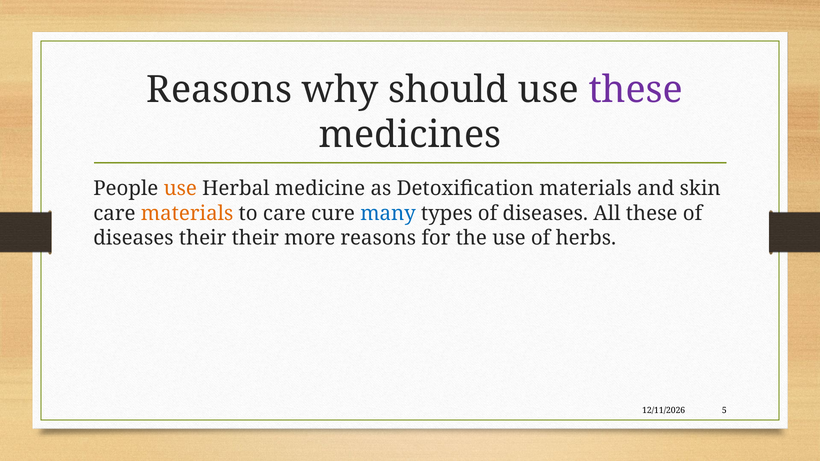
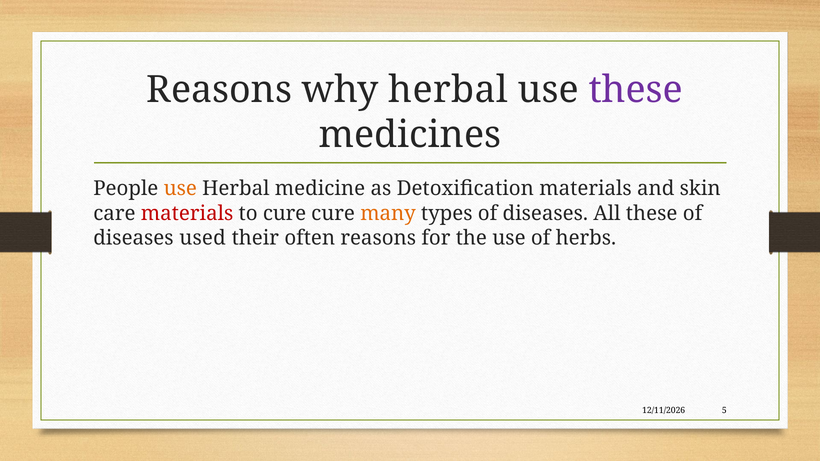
why should: should -> herbal
materials at (187, 213) colour: orange -> red
to care: care -> cure
many colour: blue -> orange
diseases their: their -> used
more: more -> often
